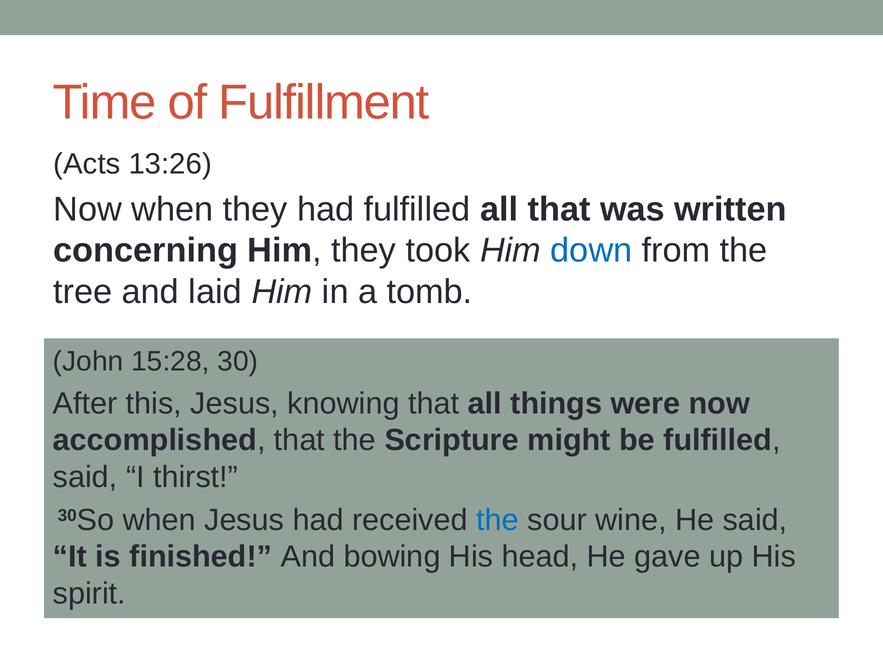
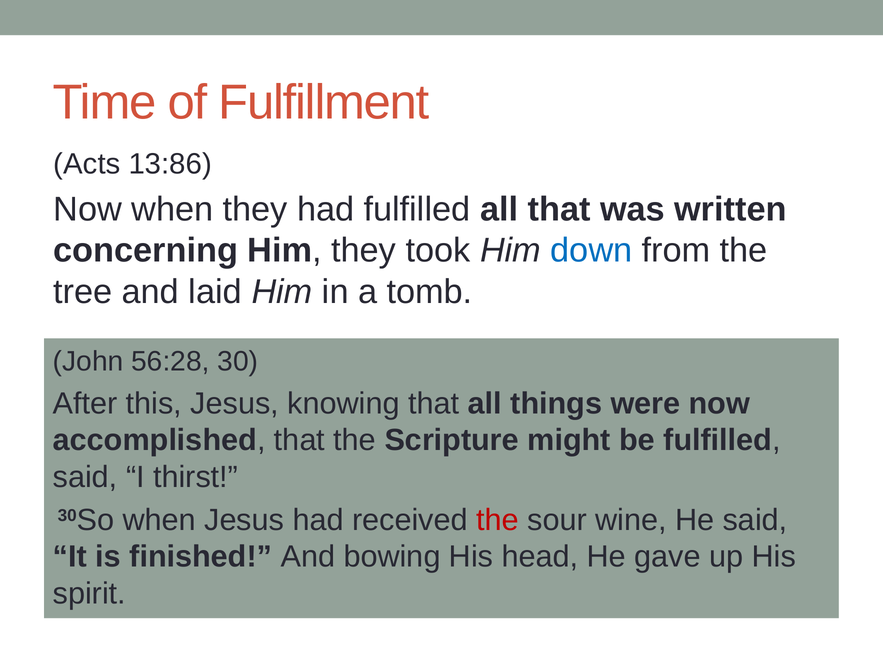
13:26: 13:26 -> 13:86
15:28: 15:28 -> 56:28
the at (498, 520) colour: blue -> red
